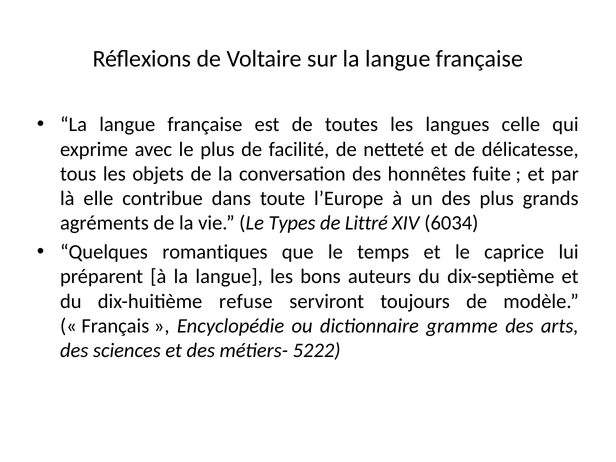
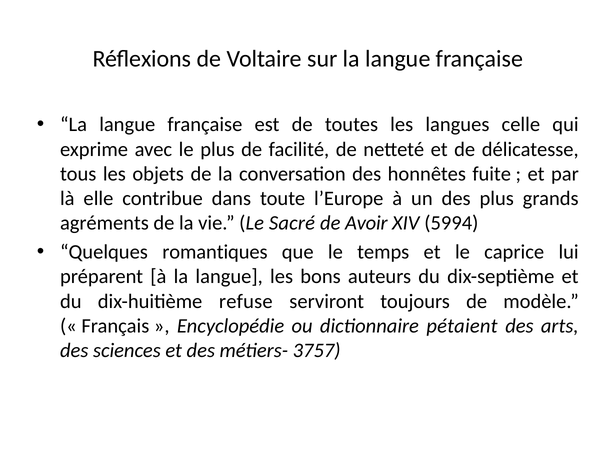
Types: Types -> Sacré
Littré: Littré -> Avoir
6034: 6034 -> 5994
gramme: gramme -> pétaient
5222: 5222 -> 3757
